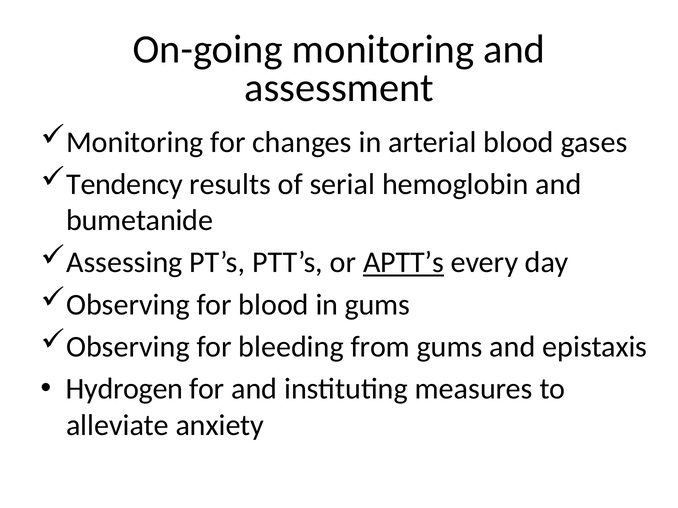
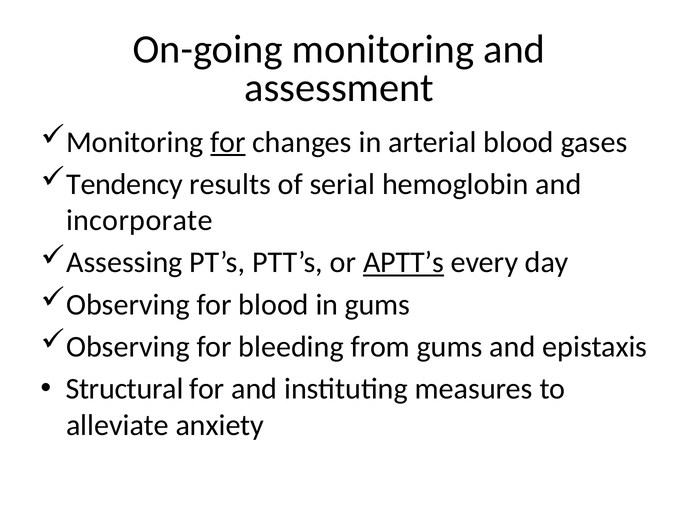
for at (228, 142) underline: none -> present
bumetanide: bumetanide -> incorporate
Hydrogen: Hydrogen -> Structural
